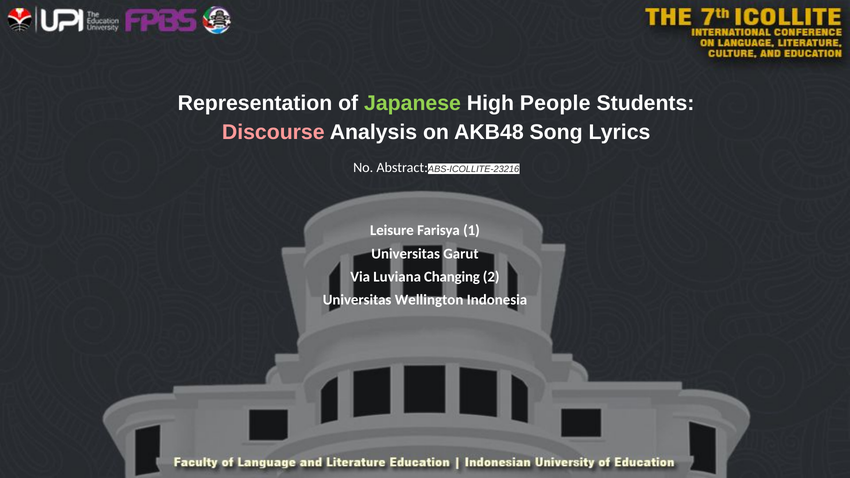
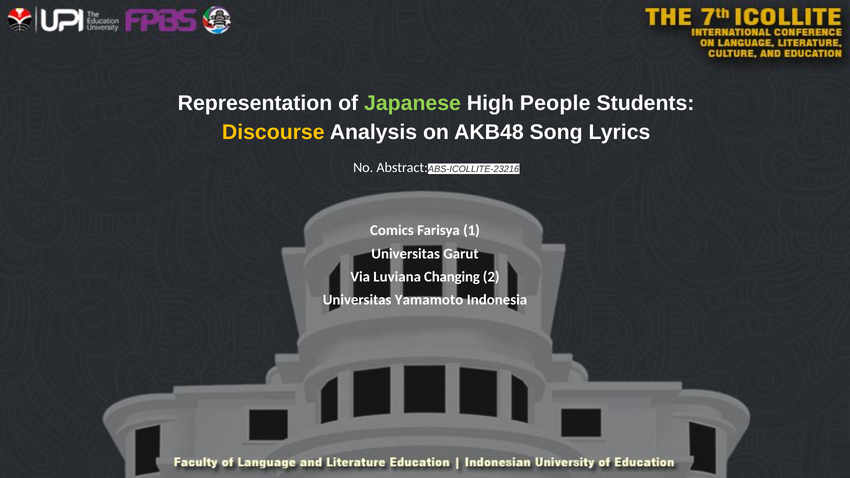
Discourse colour: pink -> yellow
Leisure: Leisure -> Comics
Wellington: Wellington -> Yamamoto
